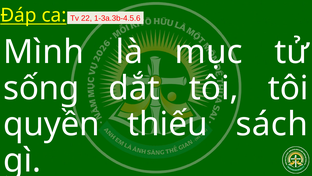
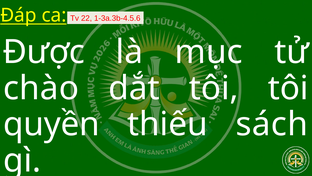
Mình: Mình -> Được
sống: sống -> chào
